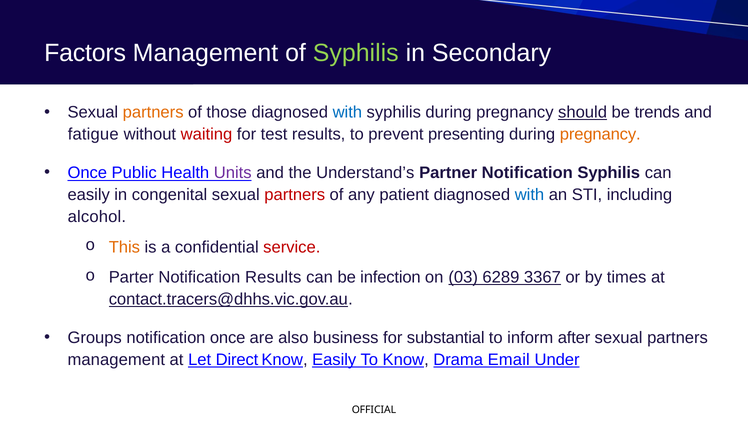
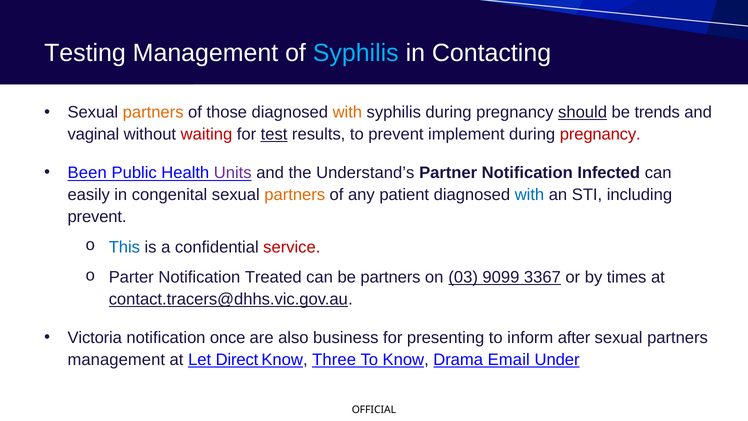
Factors: Factors -> Testing
Syphilis at (356, 53) colour: light green -> light blue
Secondary: Secondary -> Contacting
with at (347, 112) colour: blue -> orange
fatigue: fatigue -> vaginal
test underline: none -> present
presenting: presenting -> implement
pregnancy at (600, 134) colour: orange -> red
Once at (87, 173): Once -> Been
Notification Syphilis: Syphilis -> Infected
partners at (295, 195) colour: red -> orange
alcohol at (97, 217): alcohol -> prevent
This colour: orange -> blue
Notification Results: Results -> Treated
be infection: infection -> partners
6289: 6289 -> 9099
Groups: Groups -> Victoria
substantial: substantial -> presenting
Know Easily: Easily -> Three
